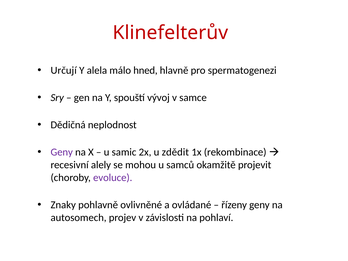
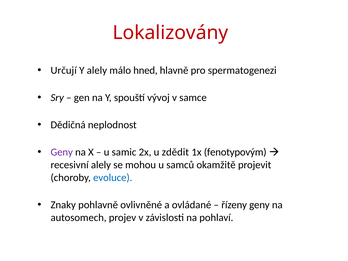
Klinefelterův: Klinefelterův -> Lokalizovány
Y alela: alela -> alely
rekombinace: rekombinace -> fenotypovým
evoluce colour: purple -> blue
